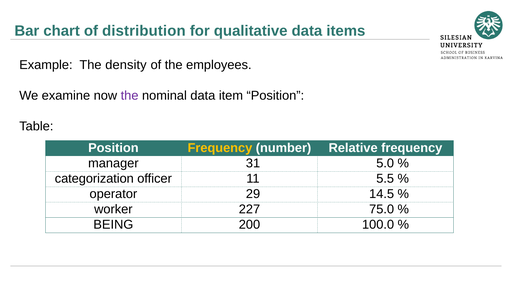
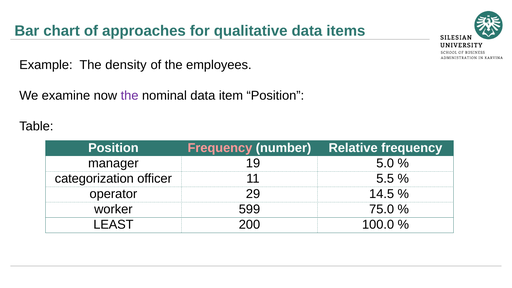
distribution: distribution -> approaches
Frequency at (220, 148) colour: yellow -> pink
31: 31 -> 19
227: 227 -> 599
BEING: BEING -> LEAST
